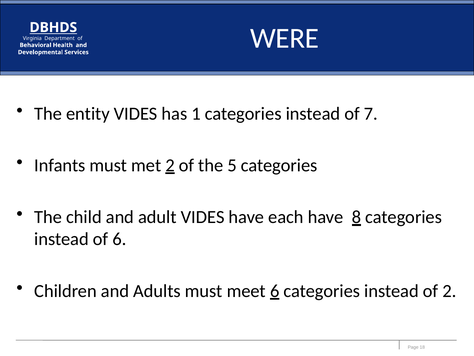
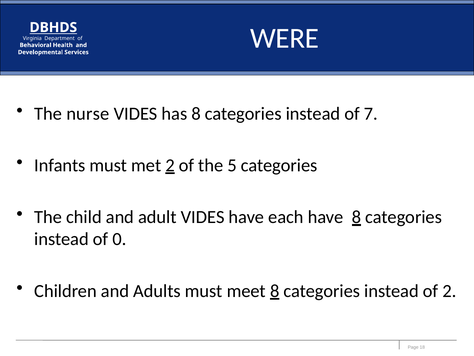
entity: entity -> nurse
has 1: 1 -> 8
of 6: 6 -> 0
meet 6: 6 -> 8
